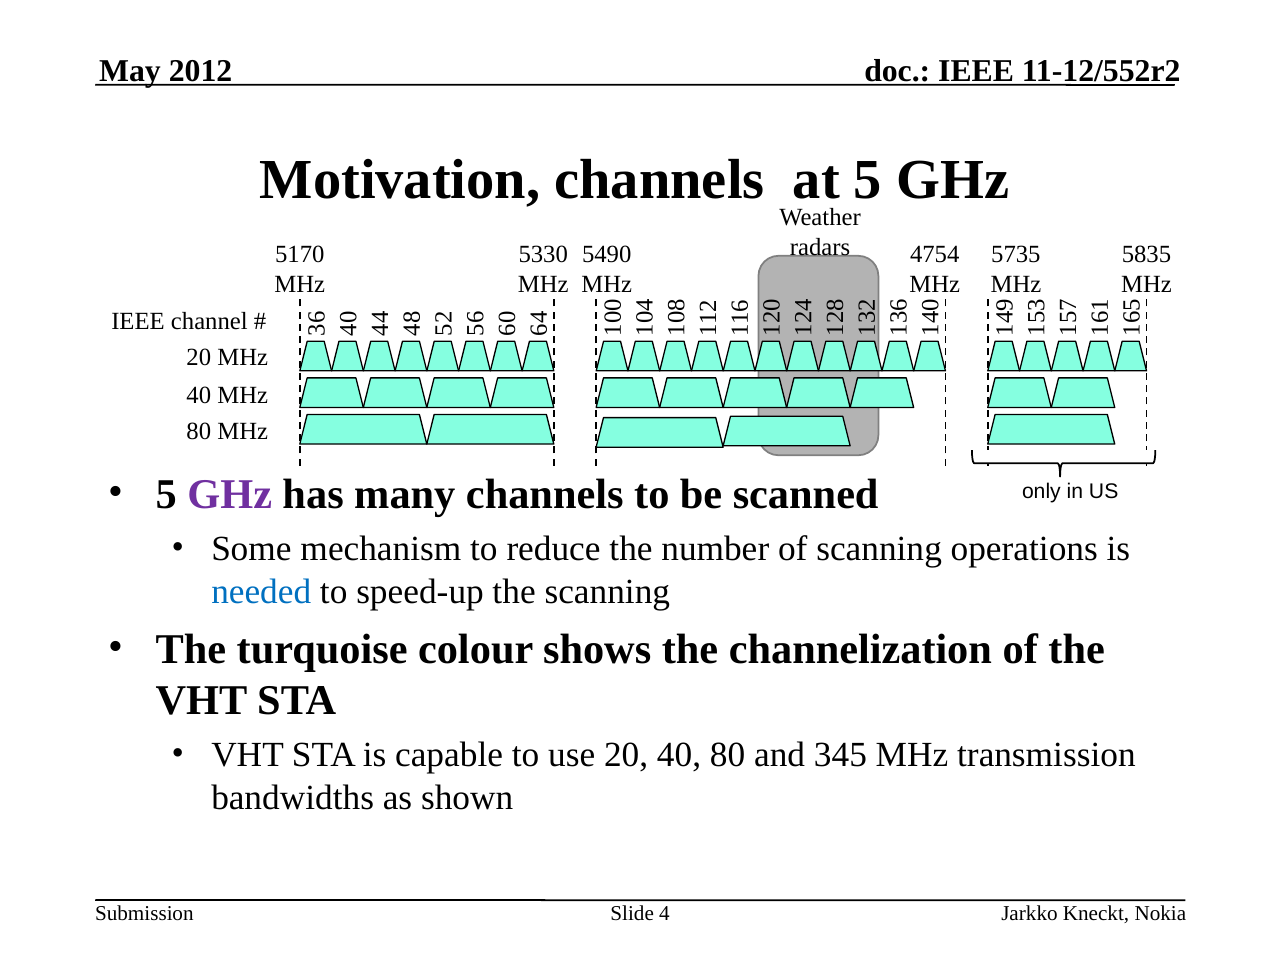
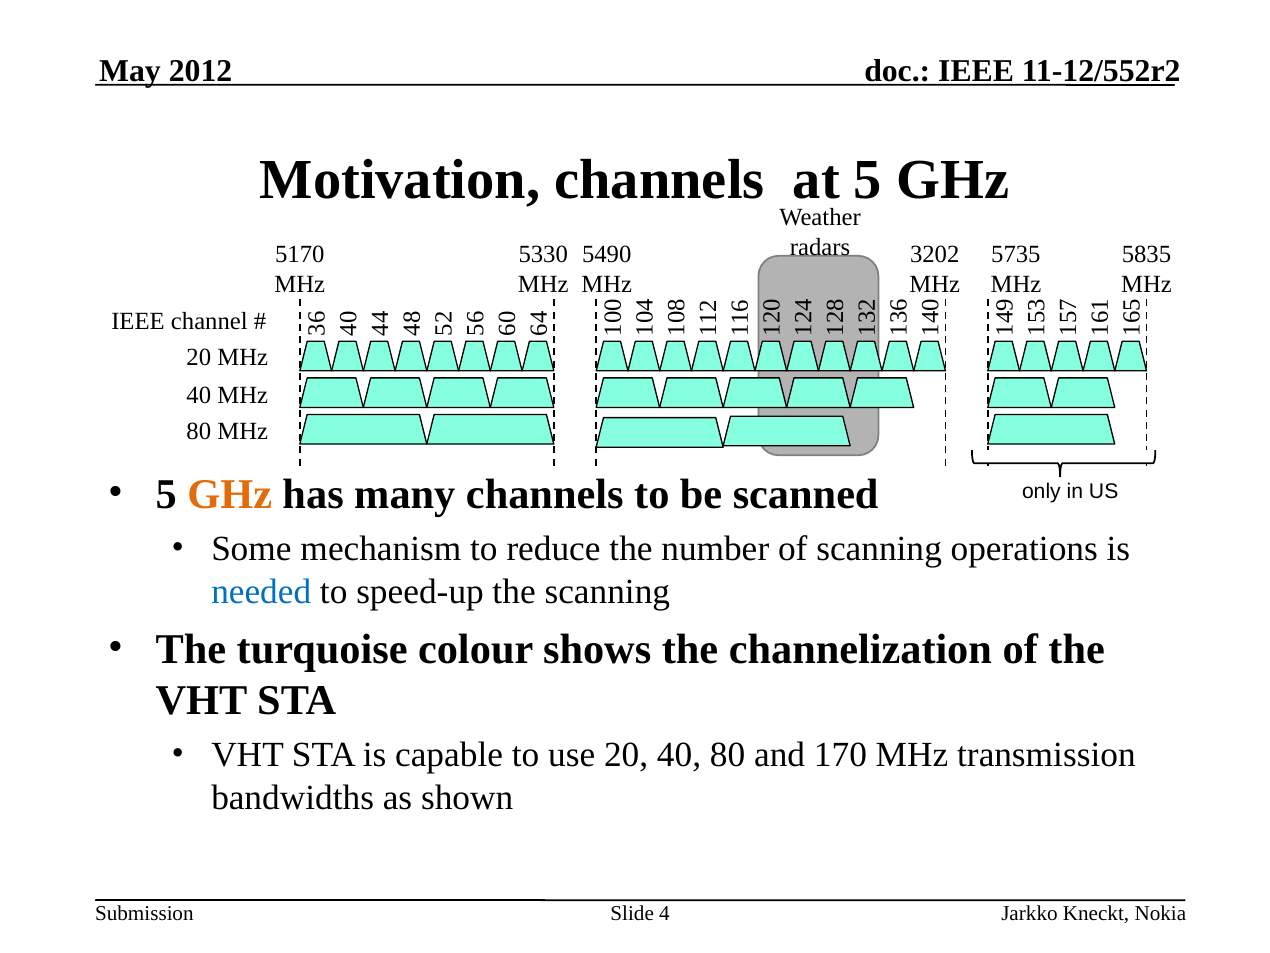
4754: 4754 -> 3202
GHz at (230, 494) colour: purple -> orange
345: 345 -> 170
